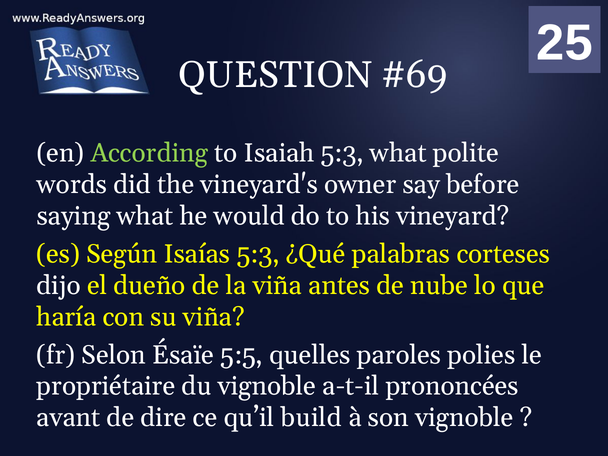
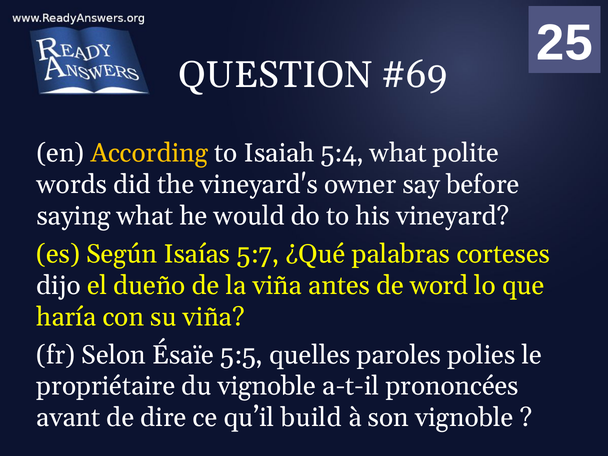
According colour: light green -> yellow
Isaiah 5:3: 5:3 -> 5:4
Isaías 5:3: 5:3 -> 5:7
nube: nube -> word
